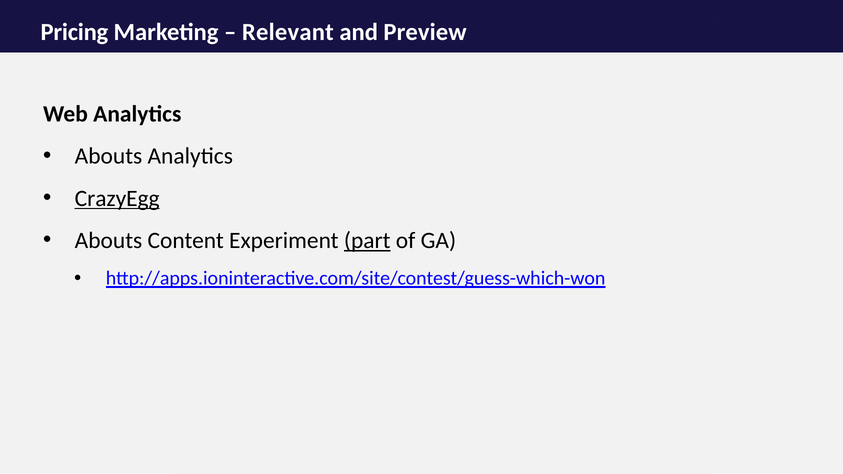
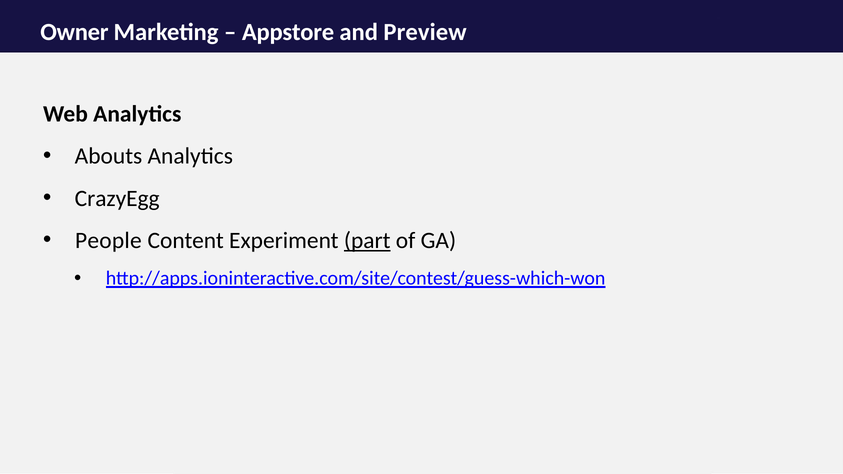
Pricing: Pricing -> Owner
Relevant: Relevant -> Appstore
CrazyEgg underline: present -> none
Abouts at (109, 241): Abouts -> People
